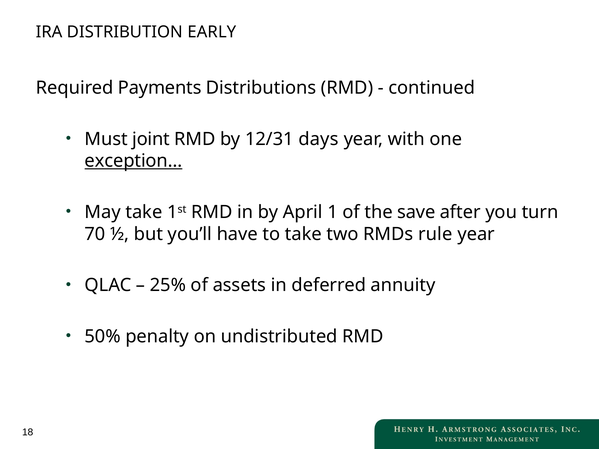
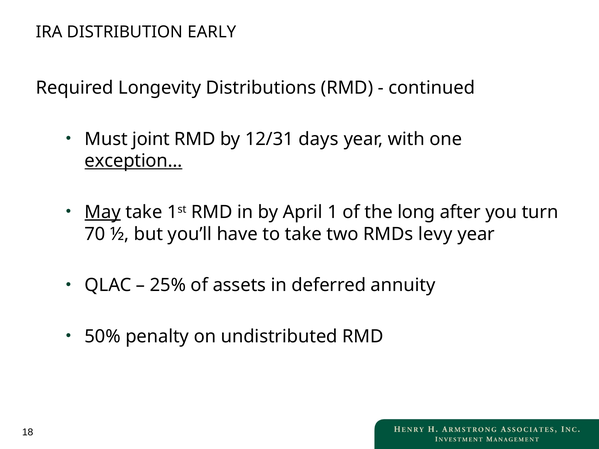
Payments: Payments -> Longevity
May underline: none -> present
save: save -> long
rule: rule -> levy
